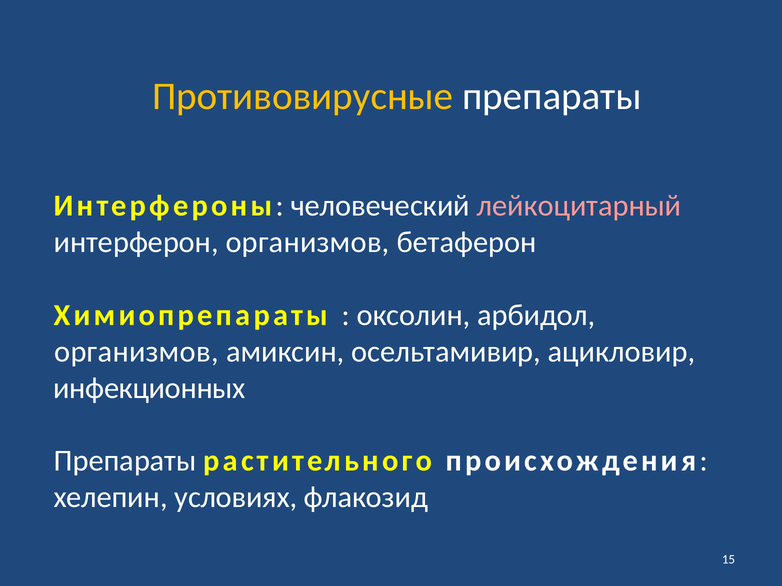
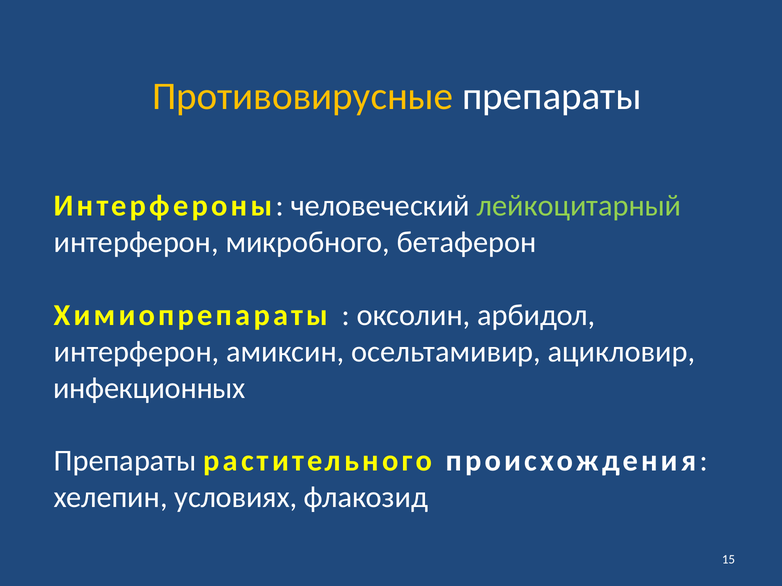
лейкоцитарный colour: pink -> light green
интерферон организмов: организмов -> микробного
организмов at (136, 352): организмов -> интерферон
